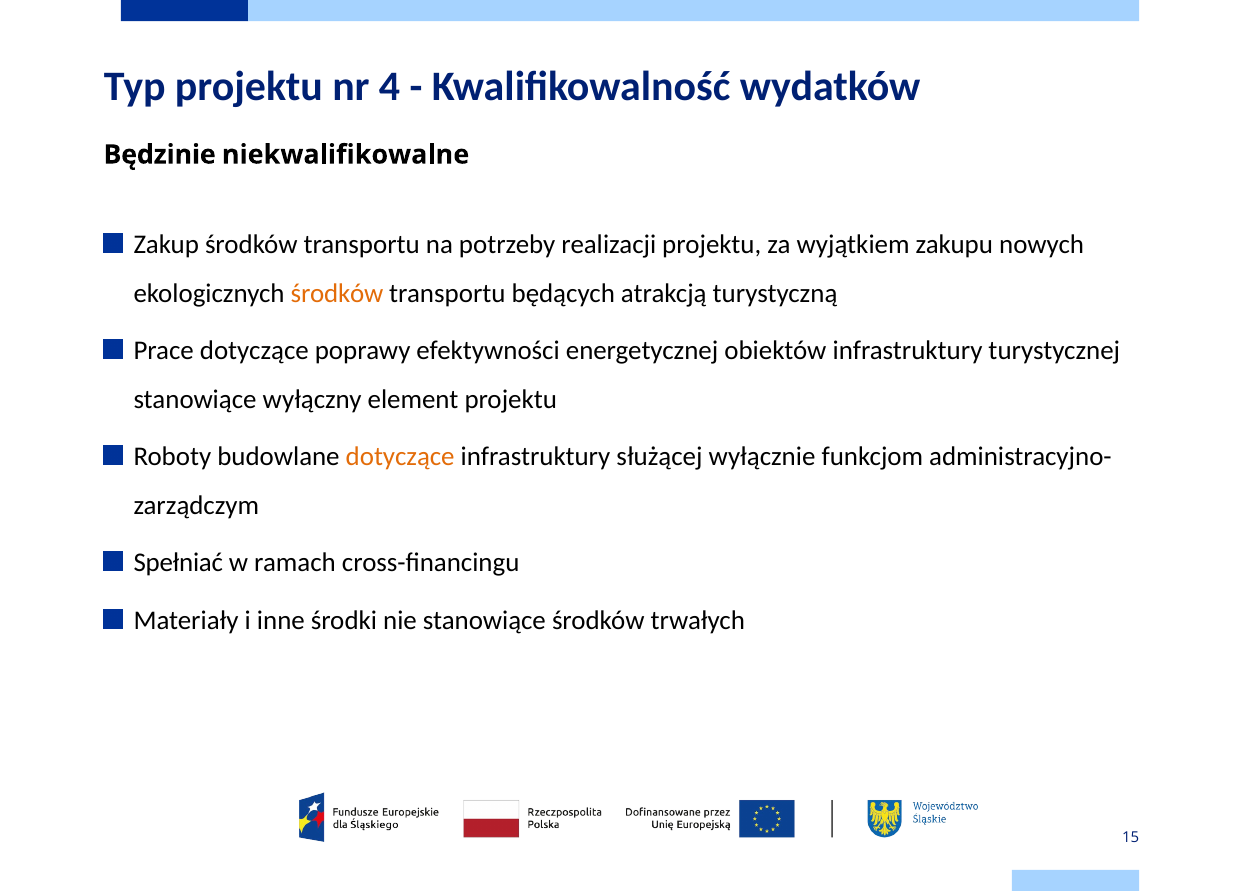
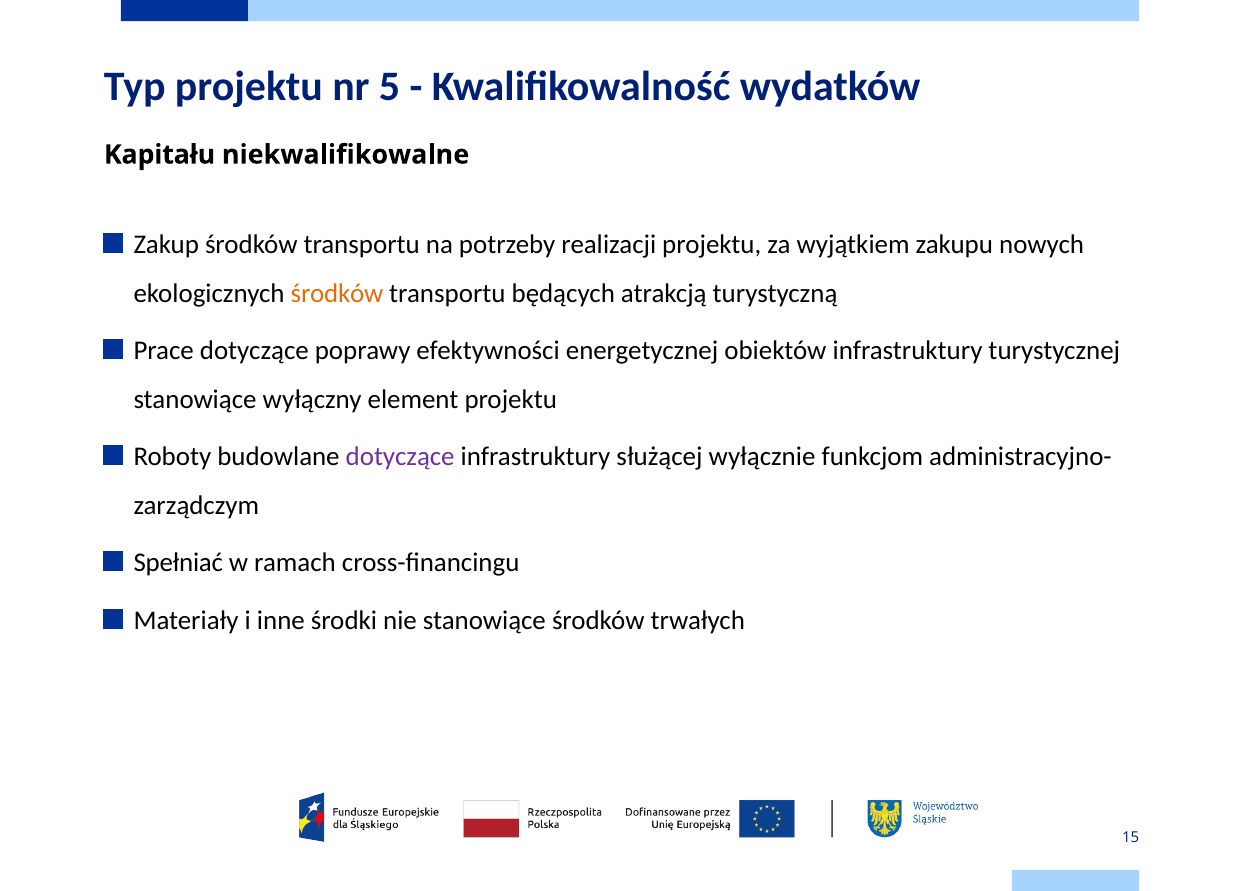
4: 4 -> 5
Będzinie: Będzinie -> Kapitału
dotyczące at (400, 457) colour: orange -> purple
